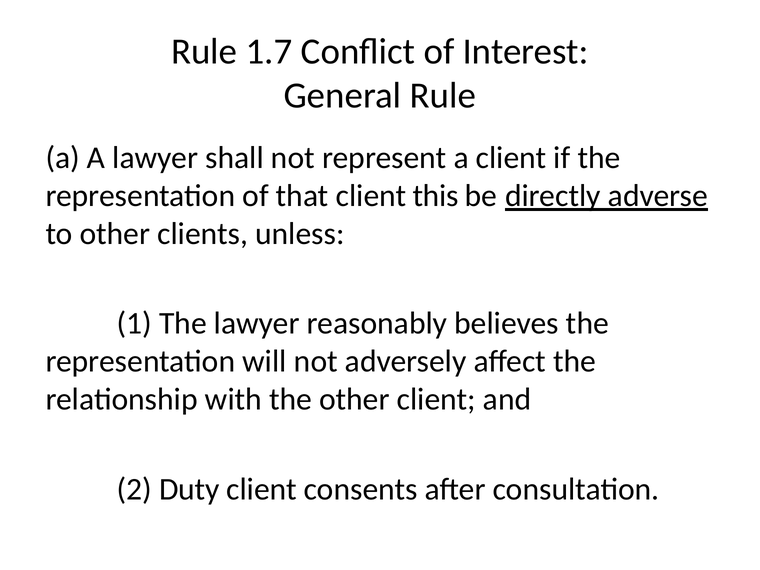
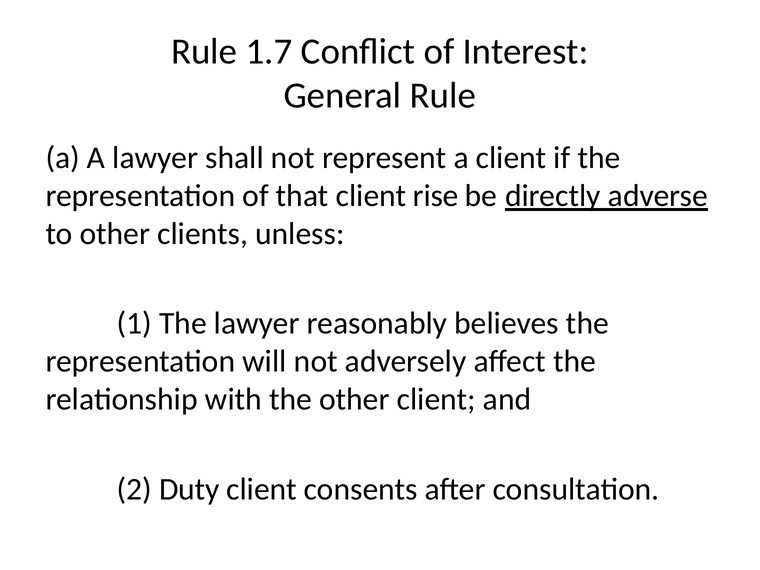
this: this -> rise
